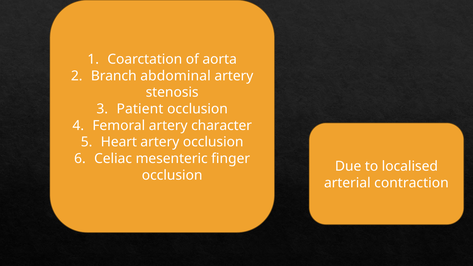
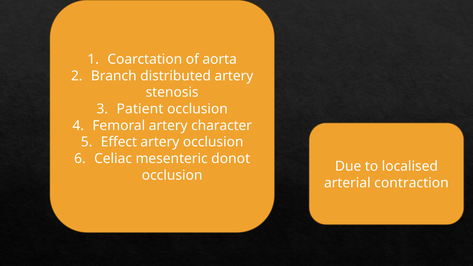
abdominal: abdominal -> distributed
Heart: Heart -> Effect
finger: finger -> donot
